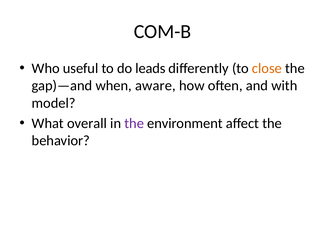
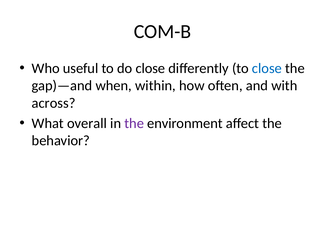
do leads: leads -> close
close at (267, 68) colour: orange -> blue
aware: aware -> within
model: model -> across
